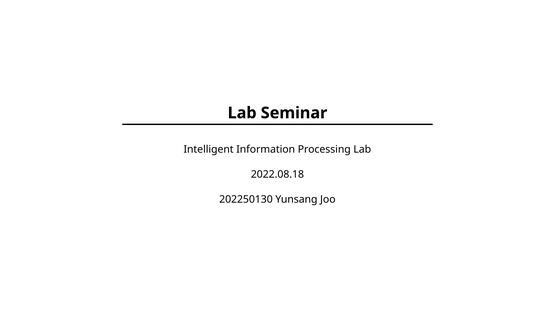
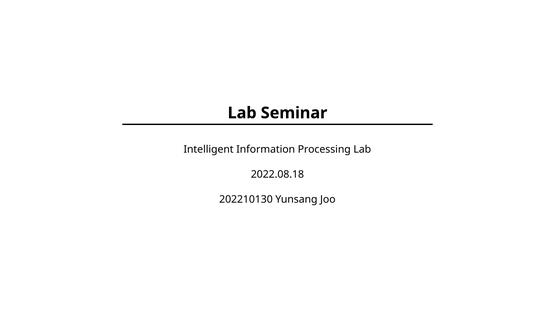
202250130: 202250130 -> 202210130
